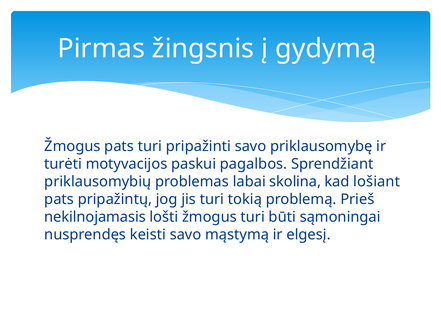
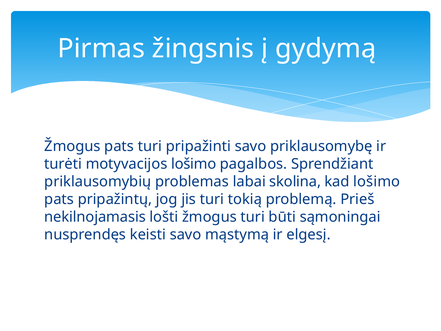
motyvacijos paskui: paskui -> lošimo
kad lošiant: lošiant -> lošimo
